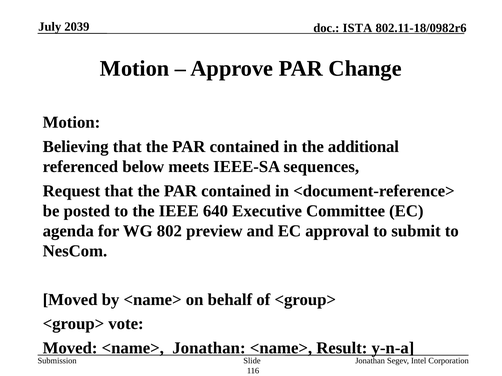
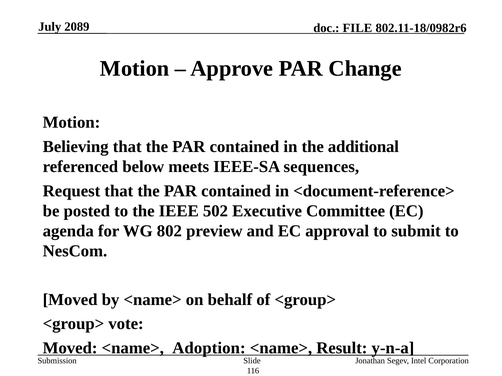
2039: 2039 -> 2089
ISTA: ISTA -> FILE
640: 640 -> 502
<name> Jonathan: Jonathan -> Adoption
